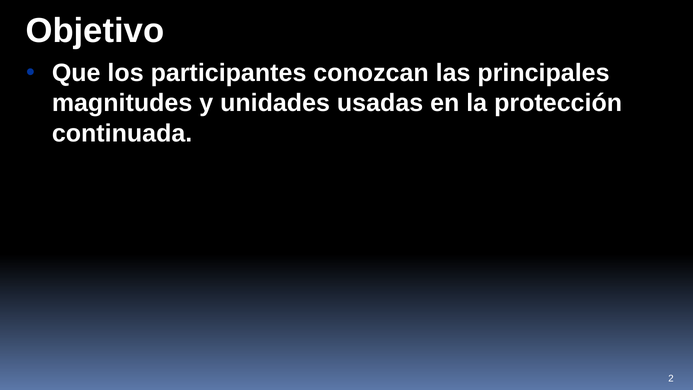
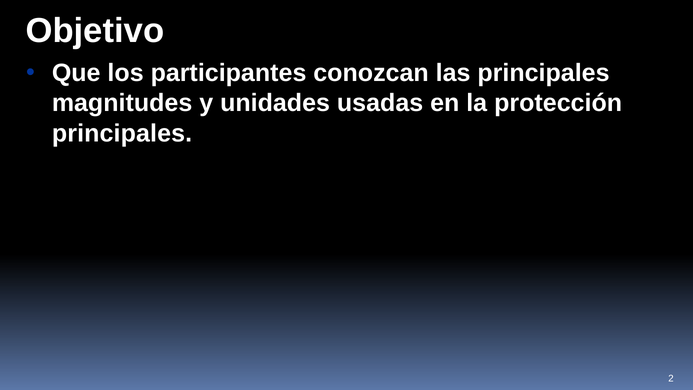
continuada at (122, 133): continuada -> principales
